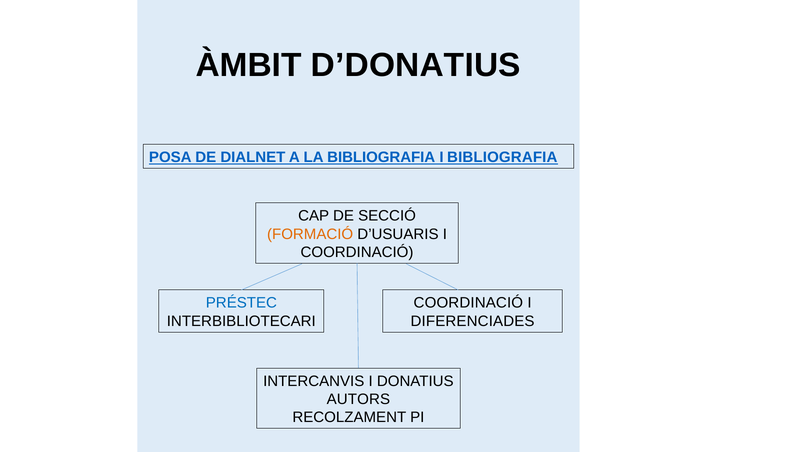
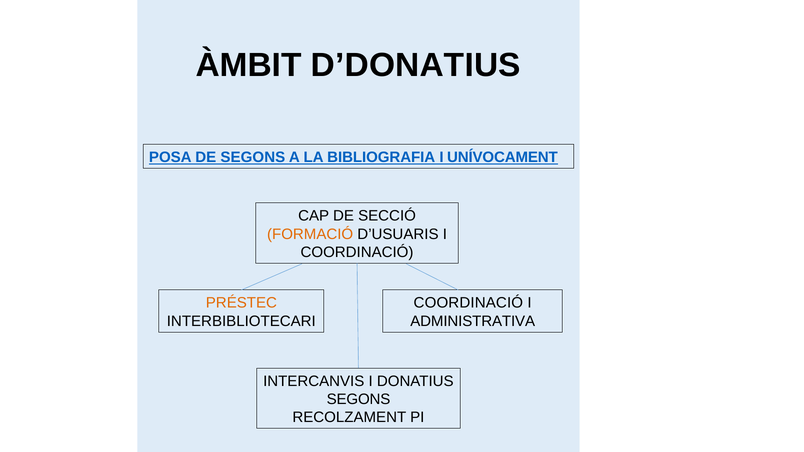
DE DIALNET: DIALNET -> SEGONS
I BIBLIOGRAFIA: BIBLIOGRAFIA -> UNÍVOCAMENT
PRÉSTEC colour: blue -> orange
DIFERENCIADES: DIFERENCIADES -> ADMINISTRATIVA
AUTORS at (358, 399): AUTORS -> SEGONS
